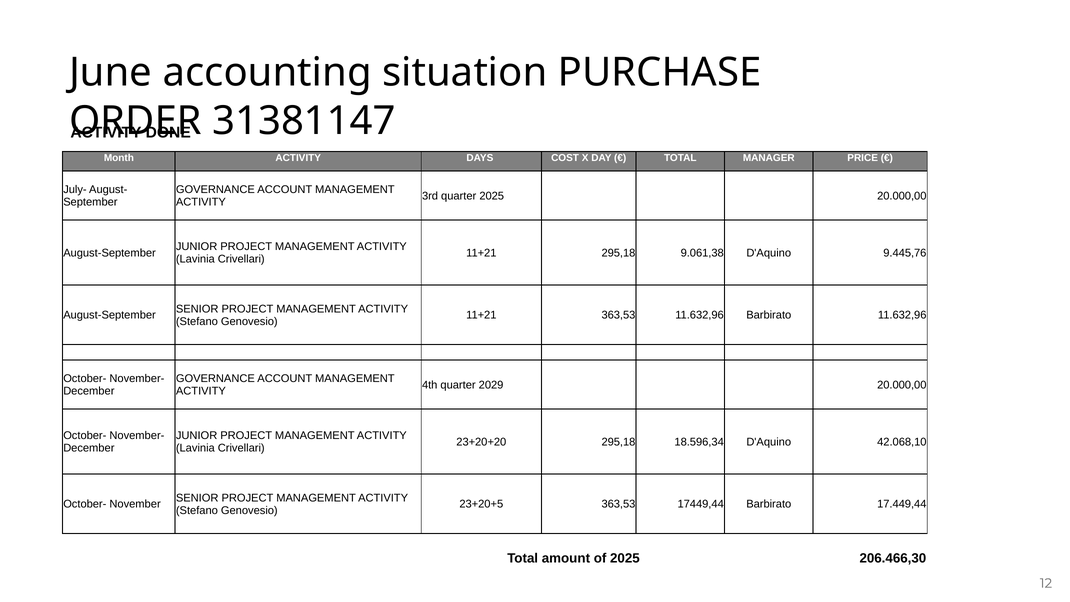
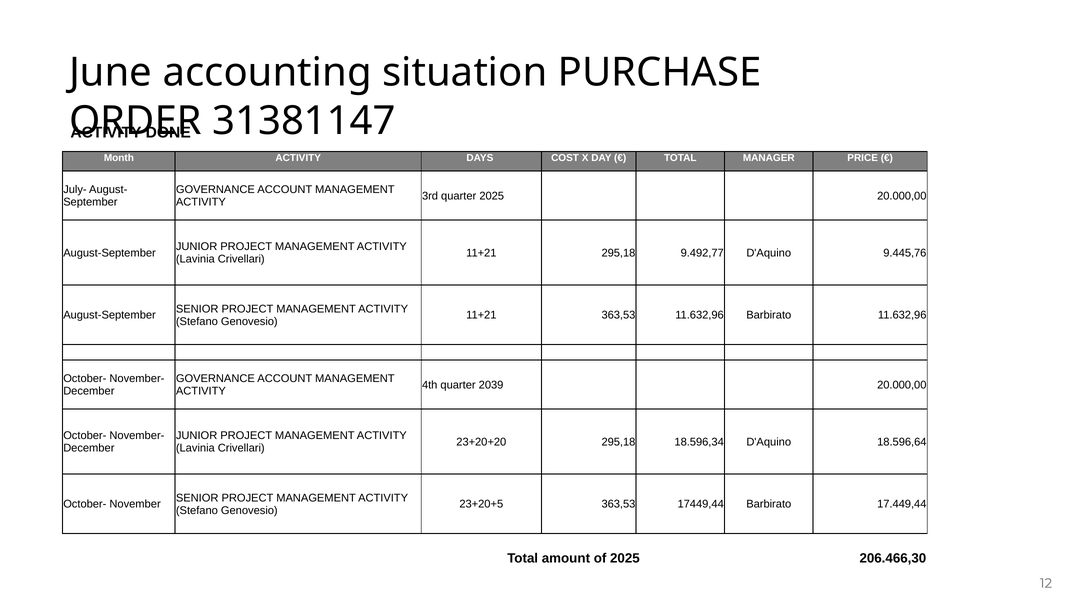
9.061,38: 9.061,38 -> 9.492,77
2029: 2029 -> 2039
42.068,10: 42.068,10 -> 18.596,64
